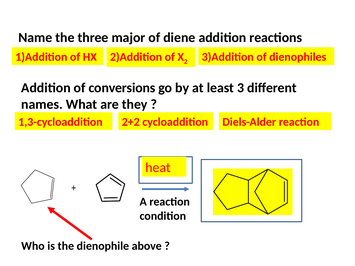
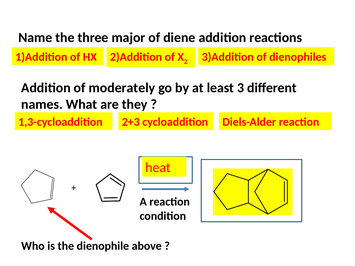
conversions: conversions -> moderately
2+2: 2+2 -> 2+3
